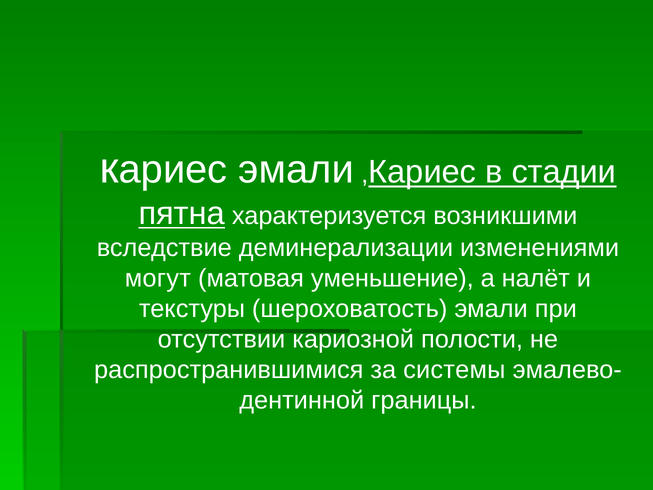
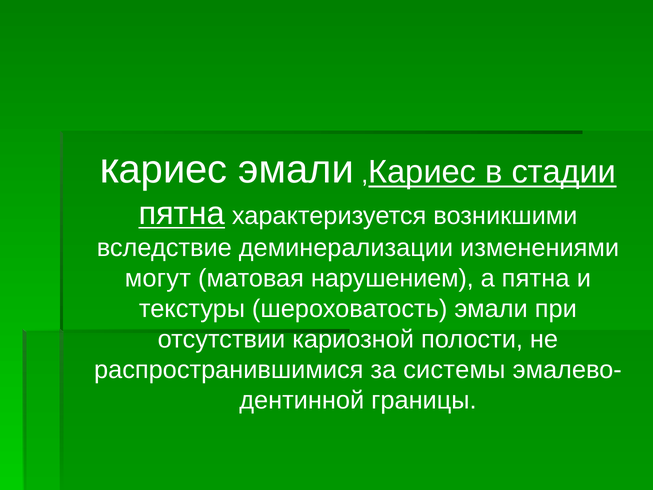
уменьшение: уменьшение -> нарушением
а налёт: налёт -> пятна
